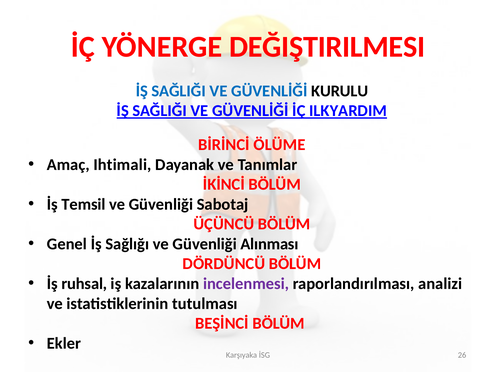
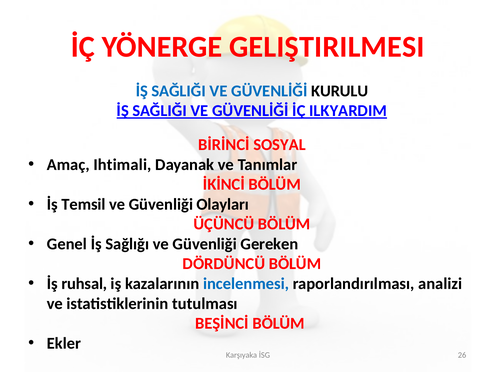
DEĞIŞTIRILMESI: DEĞIŞTIRILMESI -> GELIŞTIRILMESI
ÖLÜME: ÖLÜME -> SOSYAL
Sabotaj: Sabotaj -> Olayları
Alınması: Alınması -> Gereken
incelenmesi colour: purple -> blue
